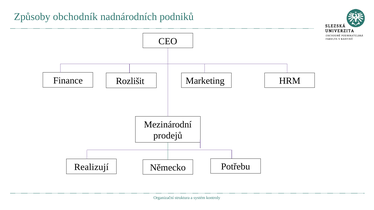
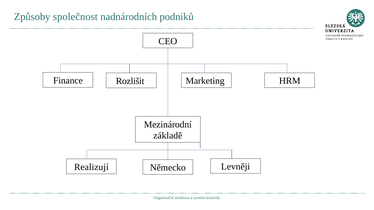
obchodník: obchodník -> společnost
prodejů: prodejů -> základě
Potřebu: Potřebu -> Levněji
